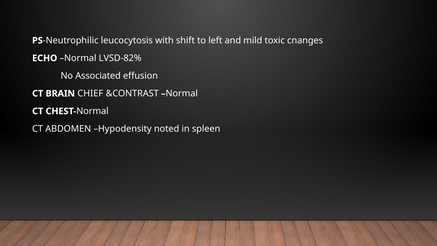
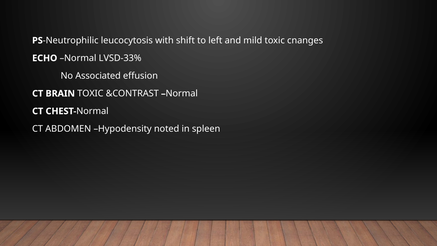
LVSD-82%: LVSD-82% -> LVSD-33%
BRAIN CHIEF: CHIEF -> TOXIC
